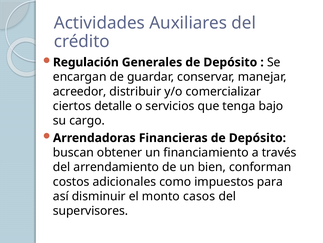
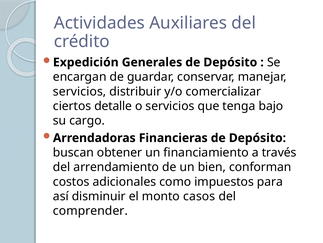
Regulación: Regulación -> Expedición
acreedor at (80, 91): acreedor -> servicios
supervisores: supervisores -> comprender
